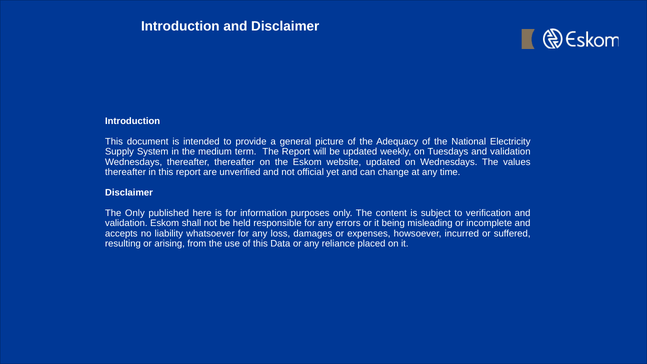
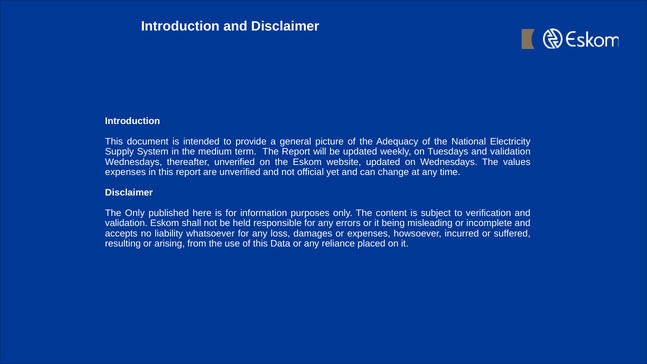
thereafter thereafter: thereafter -> unverified
thereafter at (126, 172): thereafter -> expenses
